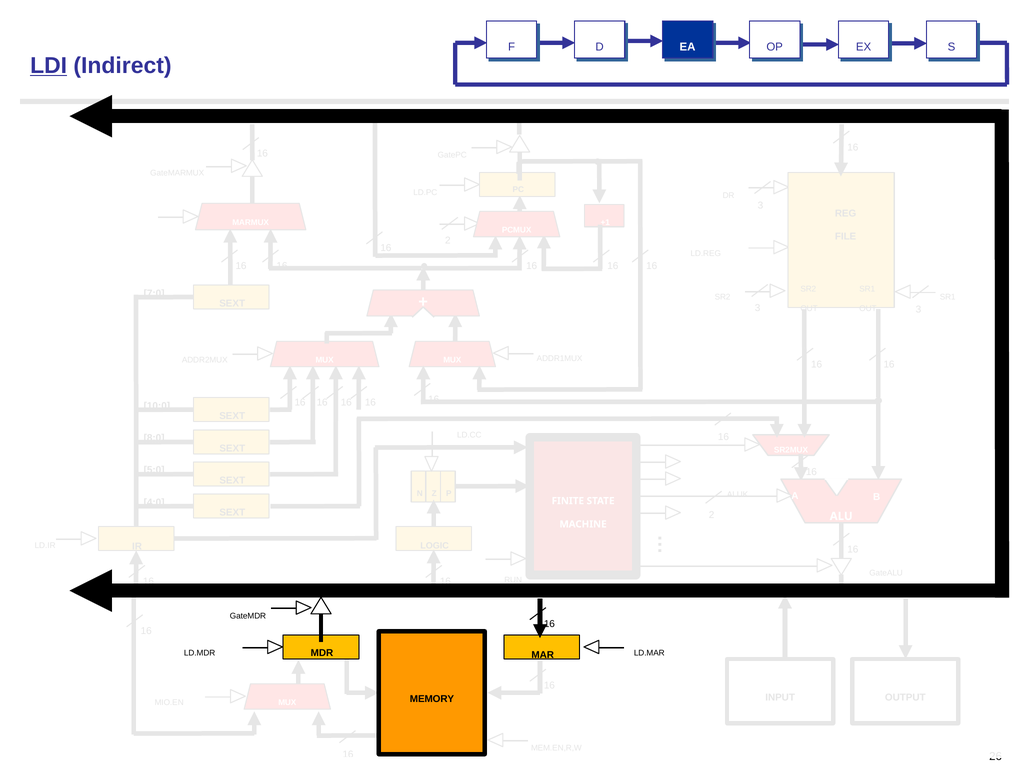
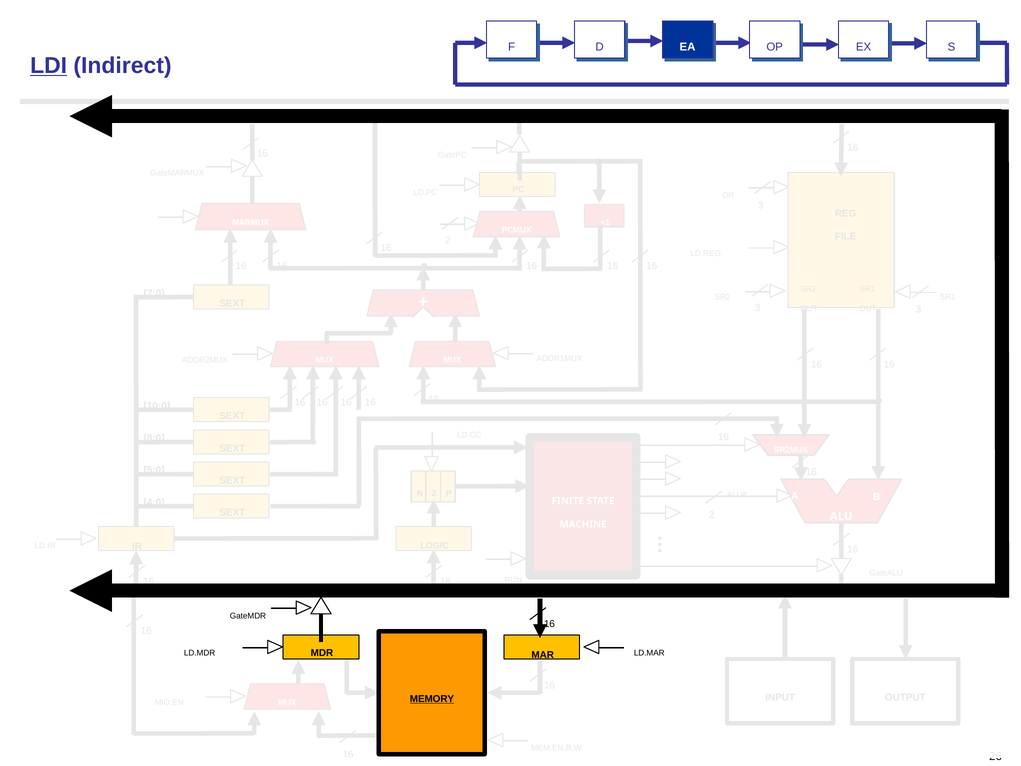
MEMORY underline: none -> present
